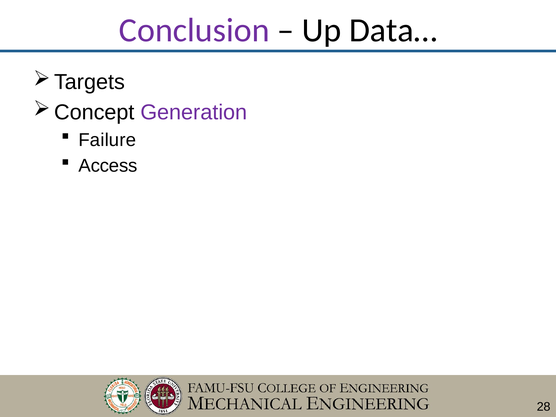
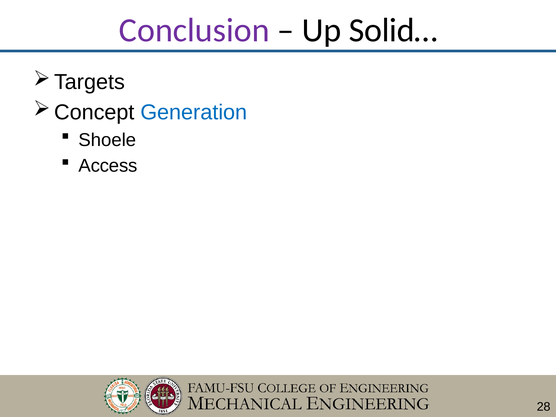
Data…: Data… -> Solid…
Generation colour: purple -> blue
Failure: Failure -> Shoele
